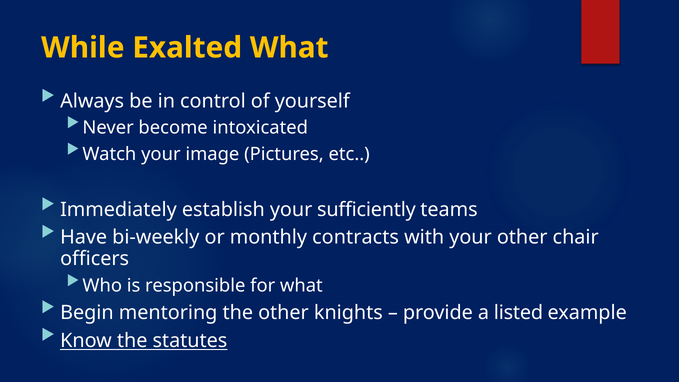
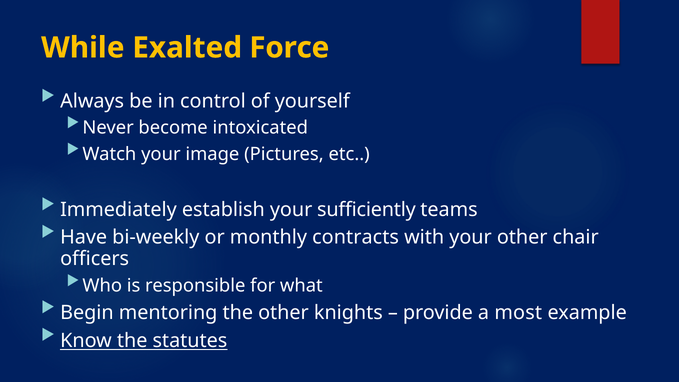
Exalted What: What -> Force
listed: listed -> most
